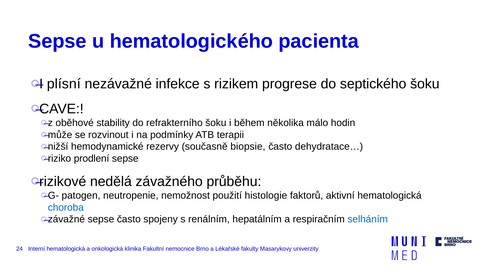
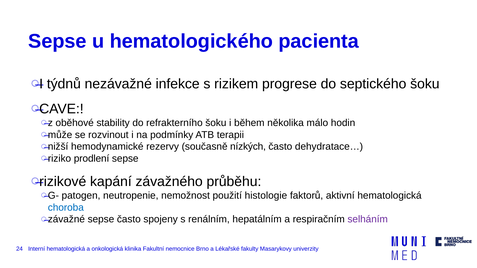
plísní: plísní -> týdnů
biopsie: biopsie -> nízkých
nedělá: nedělá -> kapání
selháním colour: blue -> purple
